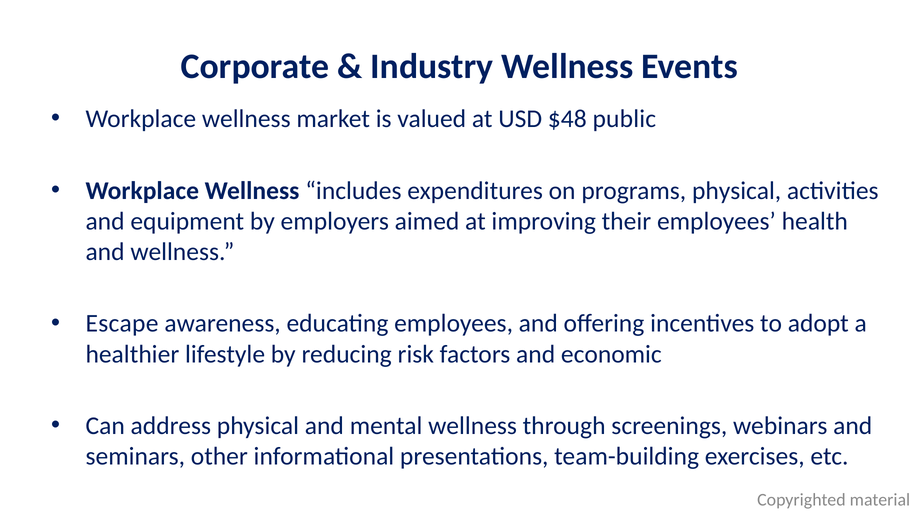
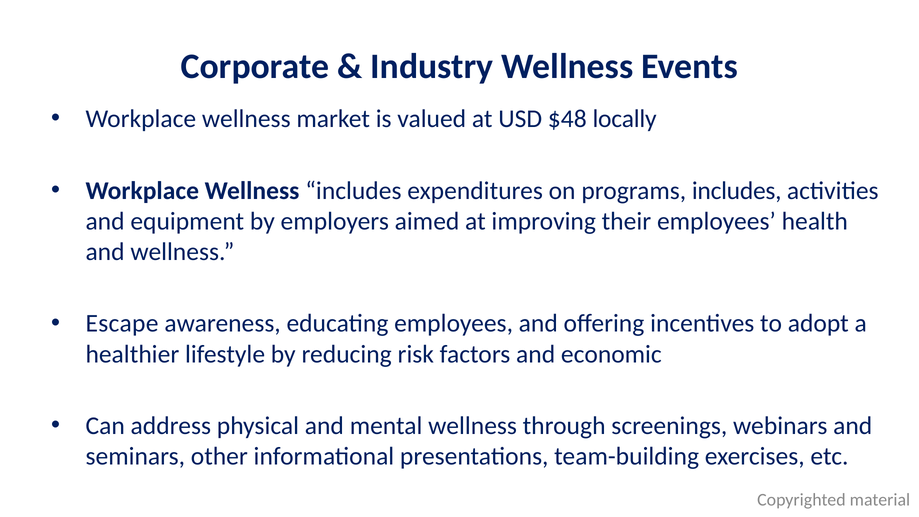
public: public -> locally
programs physical: physical -> includes
